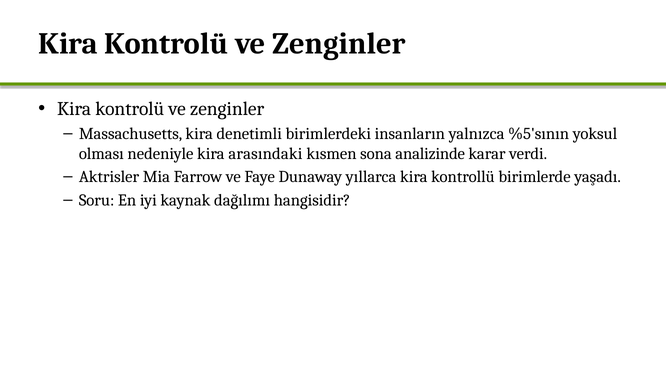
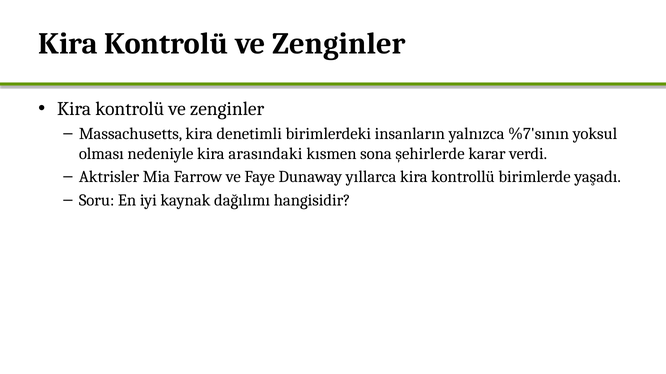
%5'sının: %5'sının -> %7'sının
analizinde: analizinde -> şehirlerde
